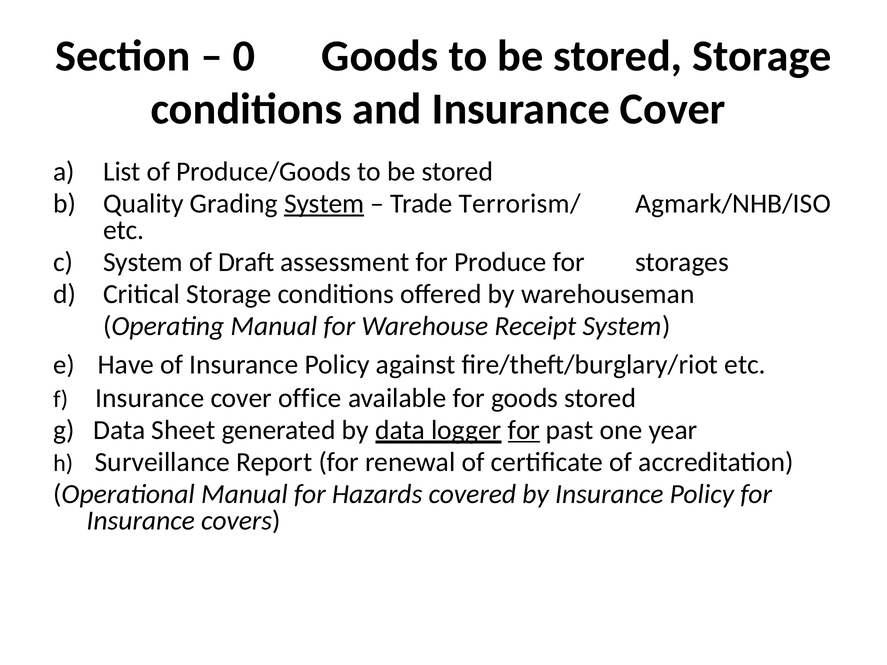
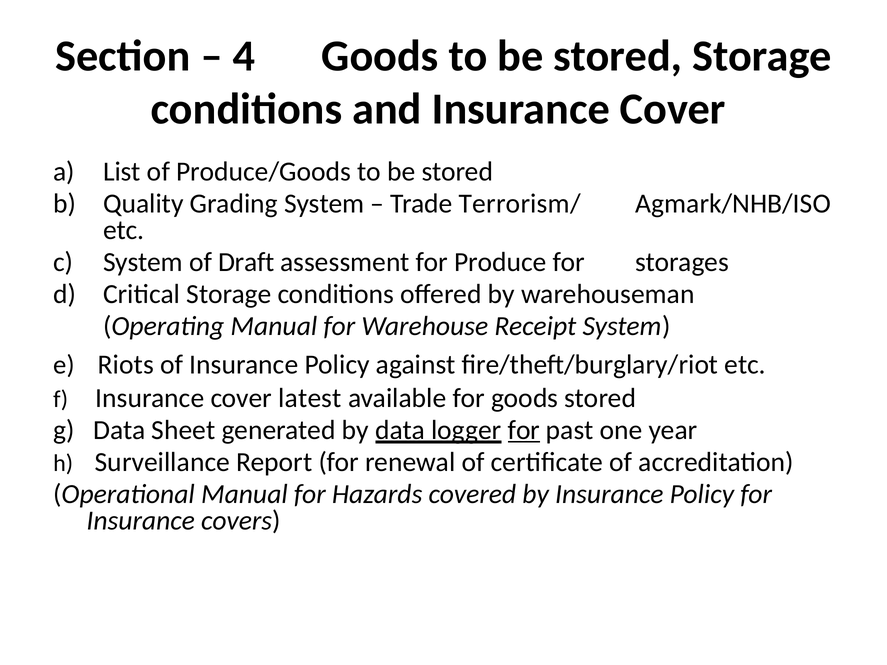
0: 0 -> 4
System at (324, 204) underline: present -> none
Have: Have -> Riots
office: office -> latest
